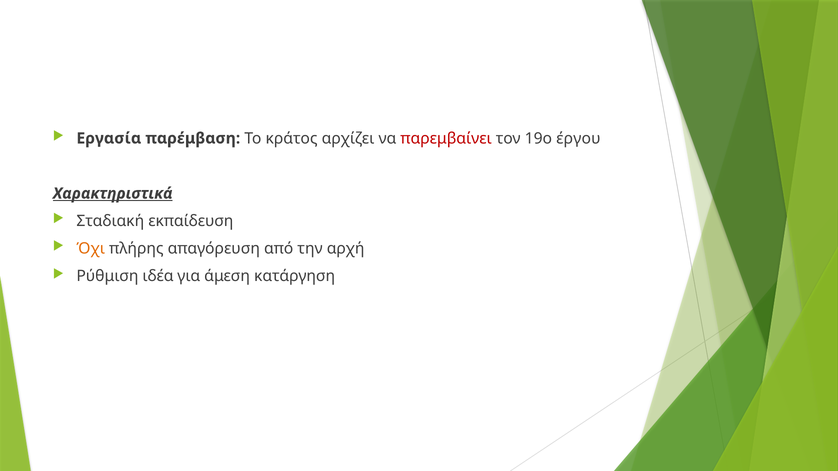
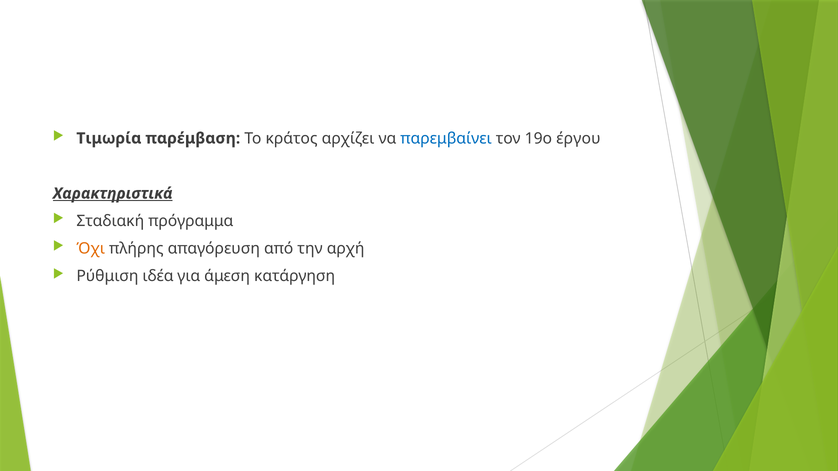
Εργασία: Εργασία -> Τιμωρία
παρεμβαίνει colour: red -> blue
εκπαίδευση: εκπαίδευση -> πρόγραμμα
